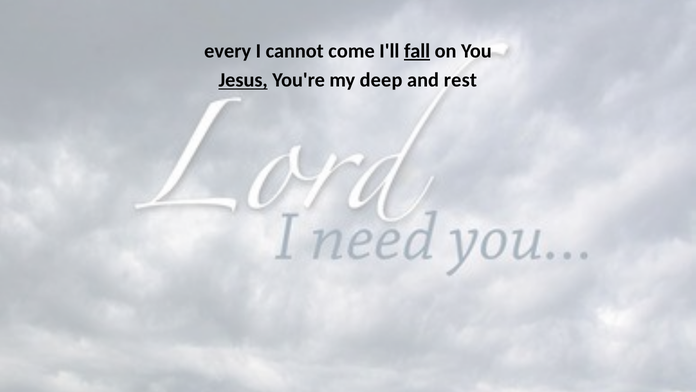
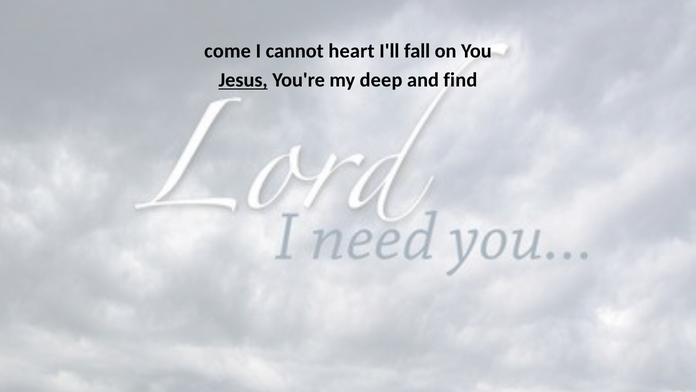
every: every -> come
come: come -> heart
fall underline: present -> none
rest: rest -> find
